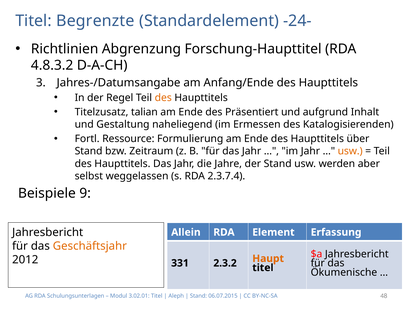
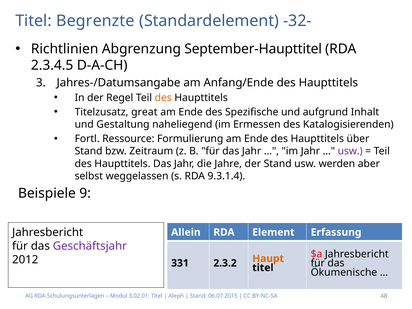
-24-: -24- -> -32-
Forschung-Haupttitel: Forschung-Haupttitel -> September-Haupttitel
4.8.3.2: 4.8.3.2 -> 2.3.4.5
talian: talian -> great
Präsentiert: Präsentiert -> Spezifische
usw at (350, 151) colour: orange -> purple
2.3.7.4: 2.3.7.4 -> 9.3.1.4
Geschäftsjahr colour: orange -> purple
